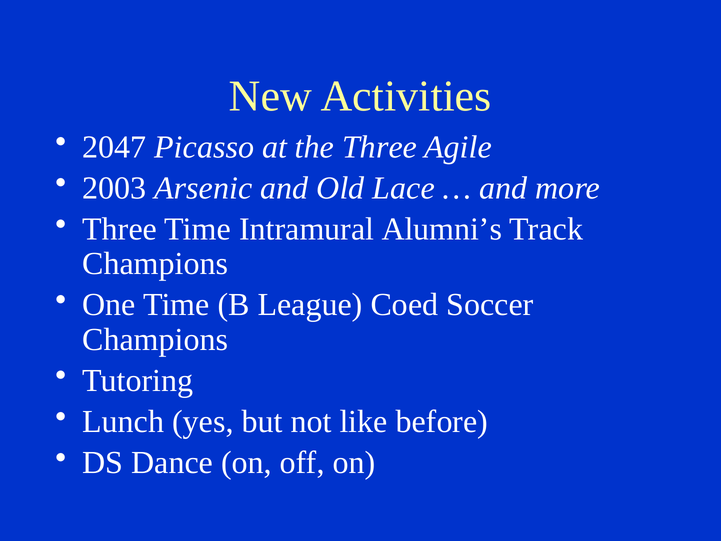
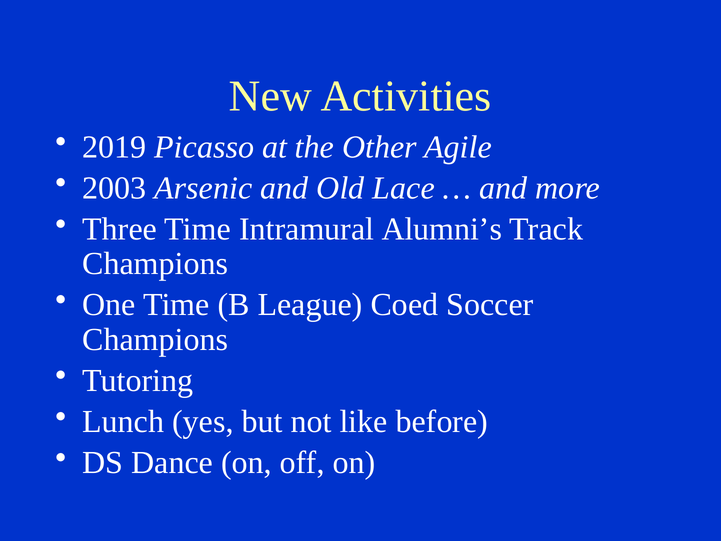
2047: 2047 -> 2019
the Three: Three -> Other
